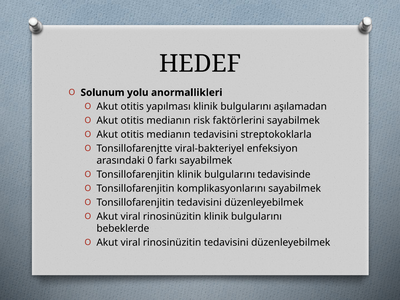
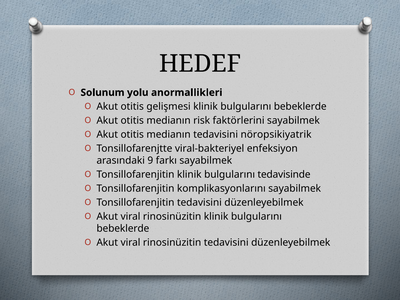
yapılması: yapılması -> gelişmesi
aşılamadan at (300, 107): aşılamadan -> bebeklerde
streptokoklarla: streptokoklarla -> nöropsikiyatrik
0: 0 -> 9
